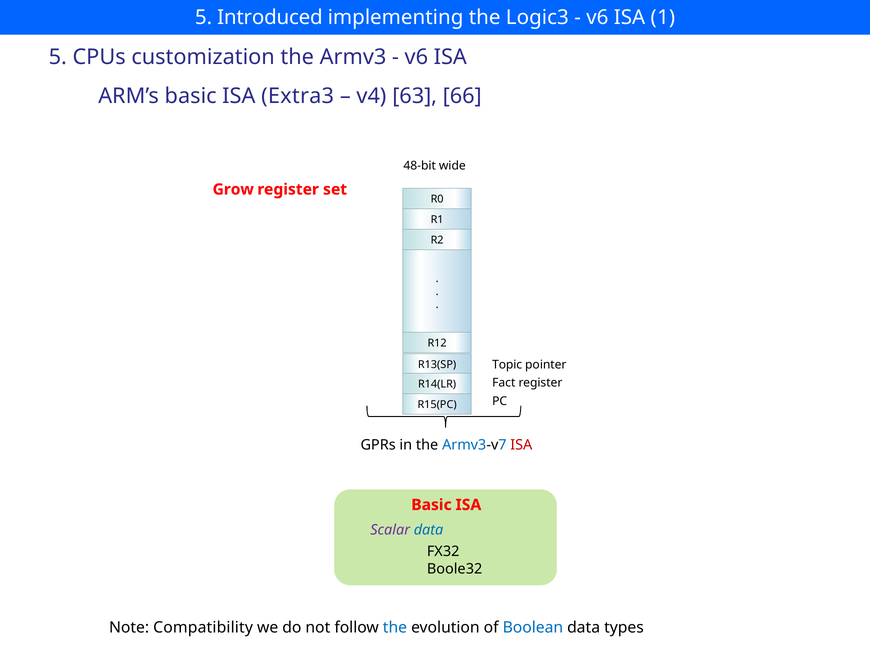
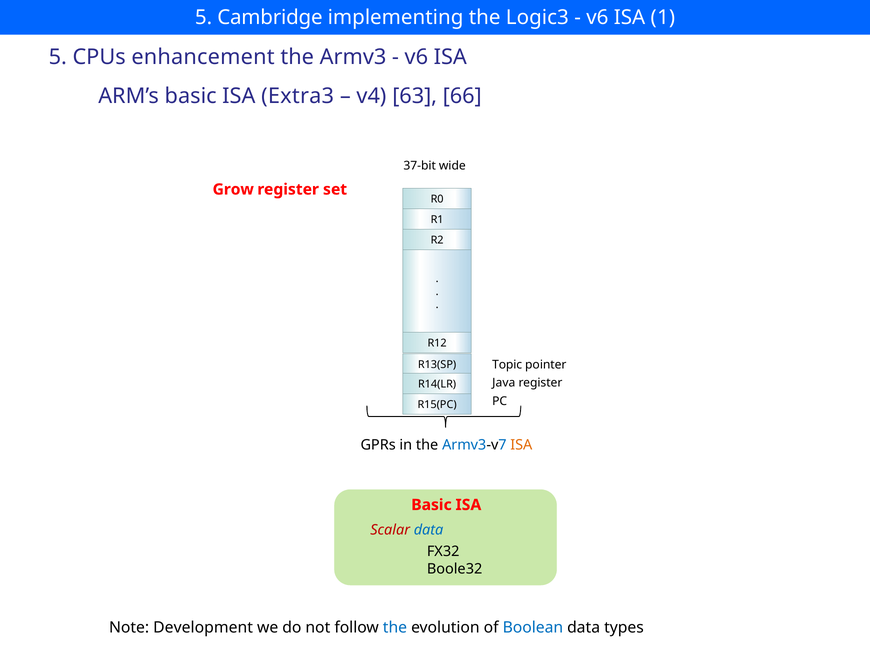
Introduced: Introduced -> Cambridge
customization: customization -> enhancement
48-bit: 48-bit -> 37-bit
Fact: Fact -> Java
ISA at (521, 445) colour: red -> orange
Scalar colour: purple -> red
Compatibility: Compatibility -> Development
